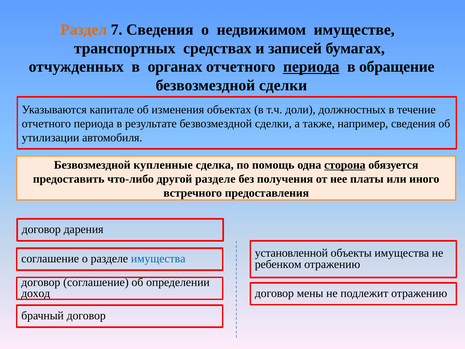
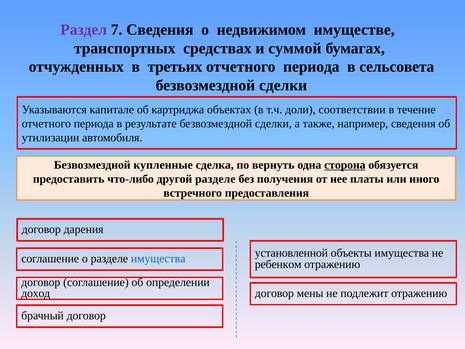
Раздел colour: orange -> purple
записей: записей -> суммой
органах: органах -> третьих
периода at (311, 67) underline: present -> none
обращение: обращение -> сельсовета
изменения: изменения -> картриджа
должностных: должностных -> соответствии
помощь: помощь -> вернуть
